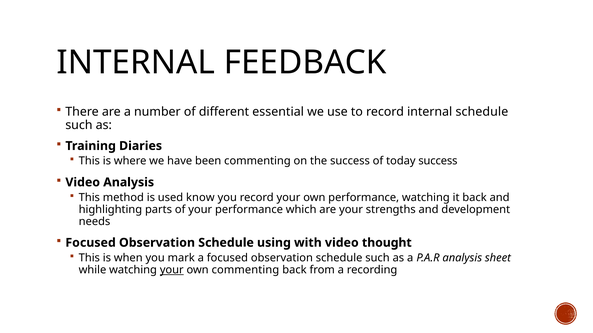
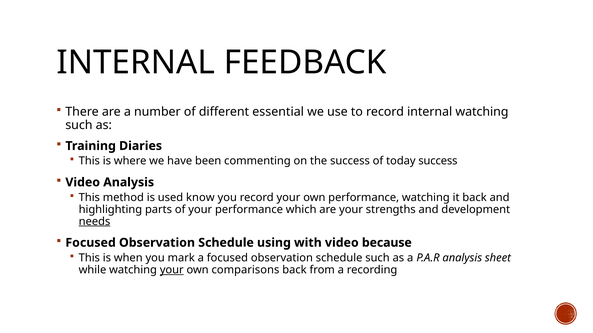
internal schedule: schedule -> watching
needs underline: none -> present
thought: thought -> because
own commenting: commenting -> comparisons
